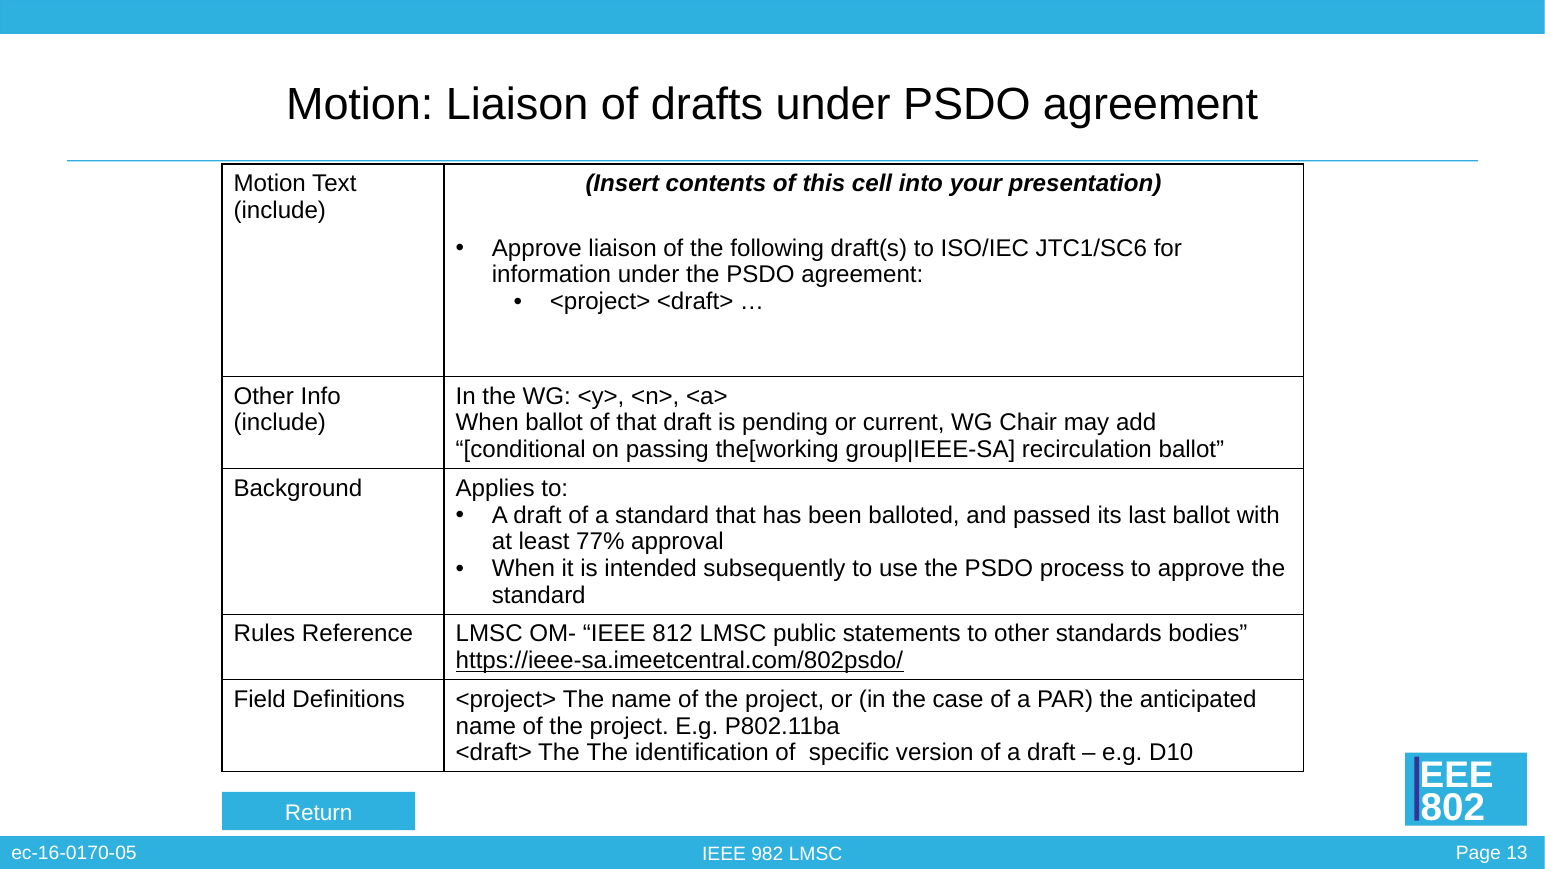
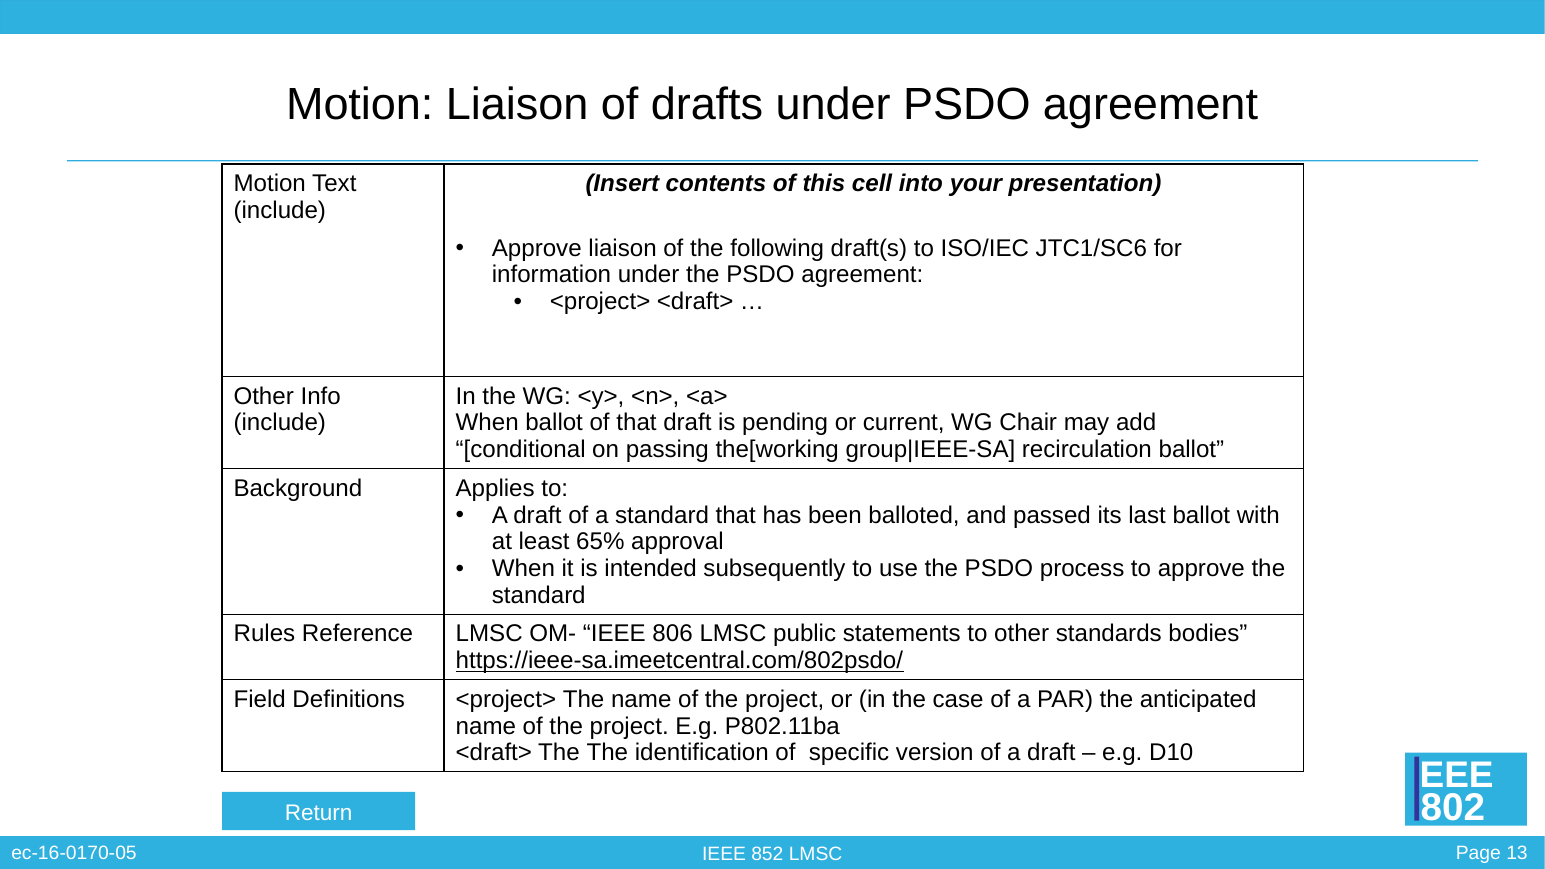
77%: 77% -> 65%
812: 812 -> 806
982: 982 -> 852
